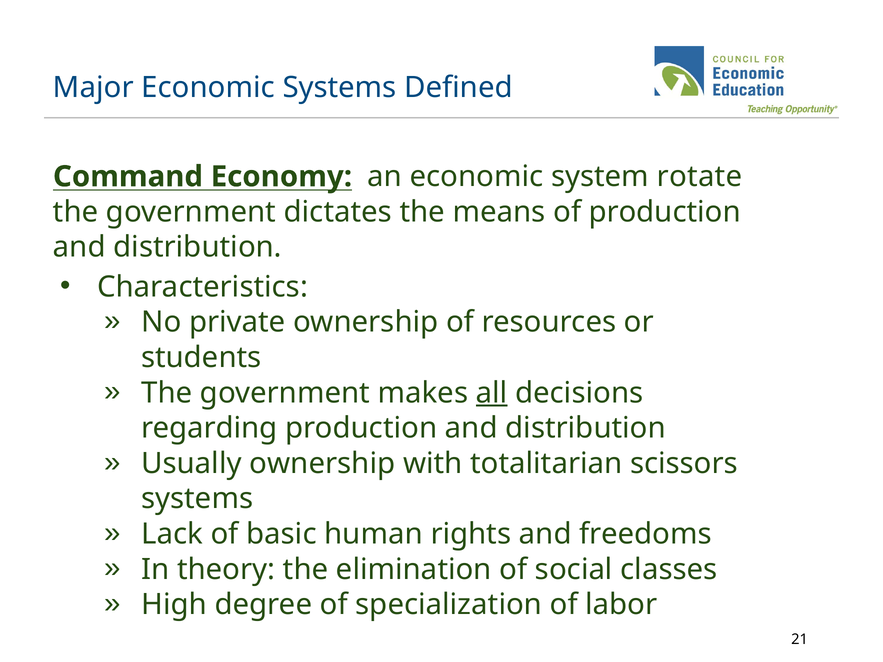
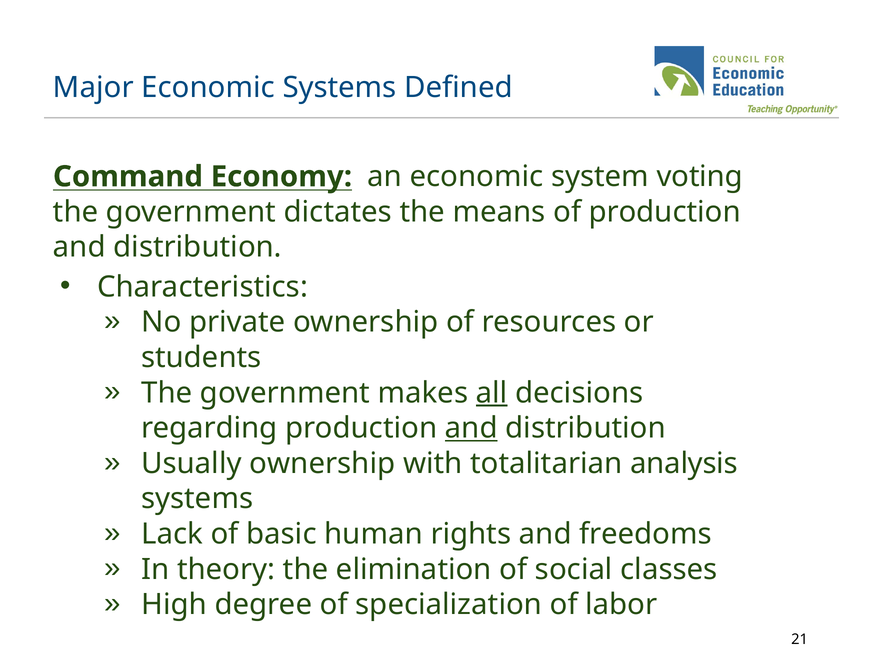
rotate: rotate -> voting
and at (471, 428) underline: none -> present
scissors: scissors -> analysis
